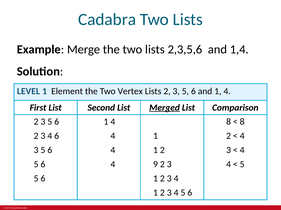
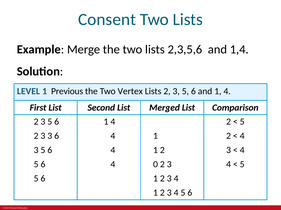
Cadabra: Cadabra -> Consent
Element: Element -> Previous
Merged underline: present -> none
4 8: 8 -> 2
8 at (242, 122): 8 -> 5
4 at (50, 136): 4 -> 3
9: 9 -> 0
